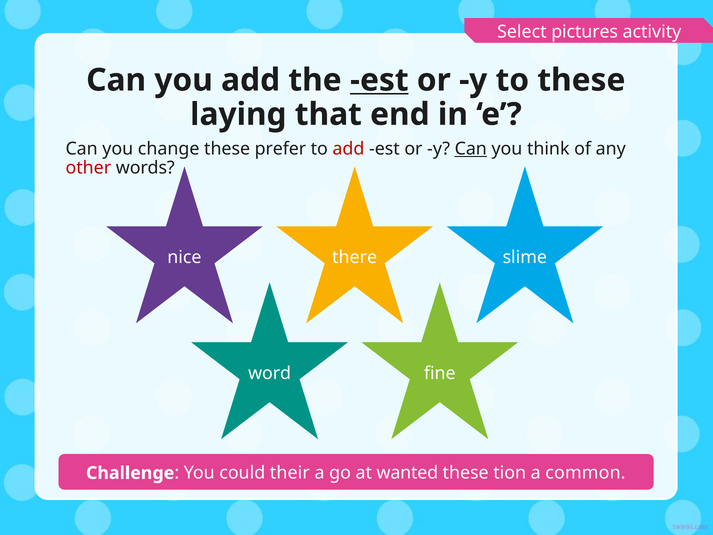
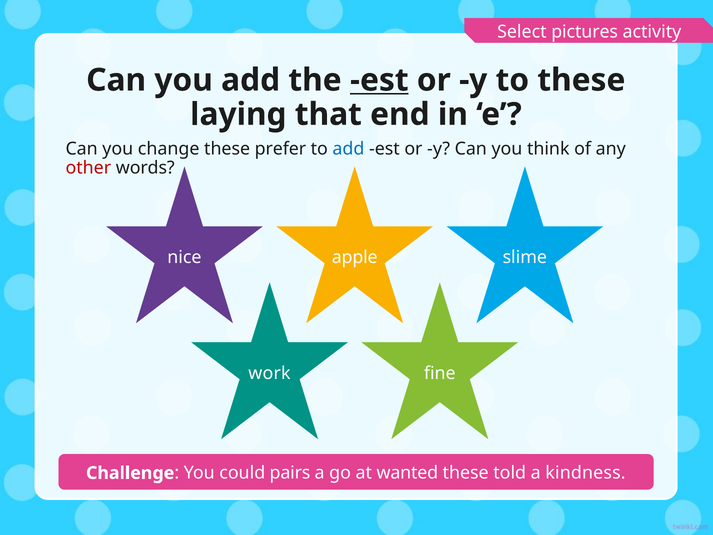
add at (348, 149) colour: red -> blue
Can at (471, 149) underline: present -> none
there: there -> apple
word: word -> work
their: their -> pairs
tion: tion -> told
common: common -> kindness
